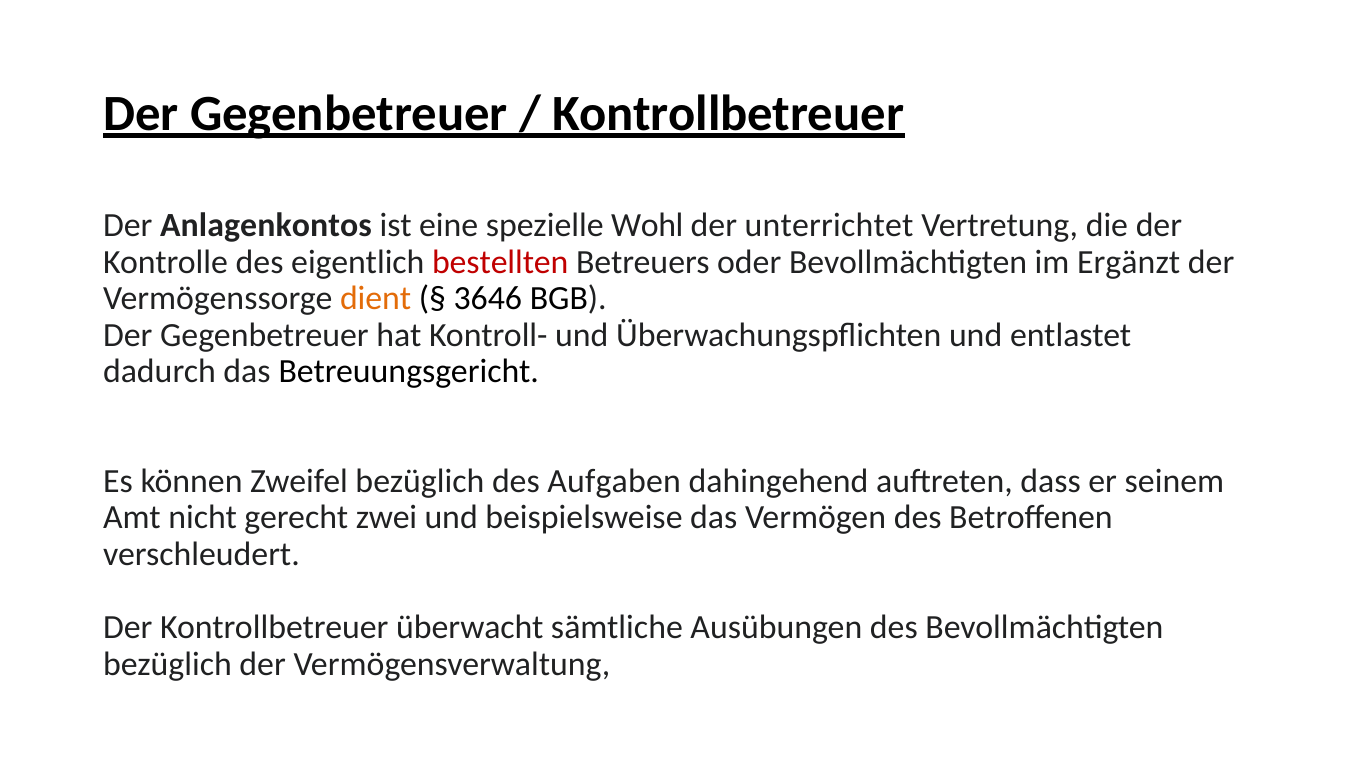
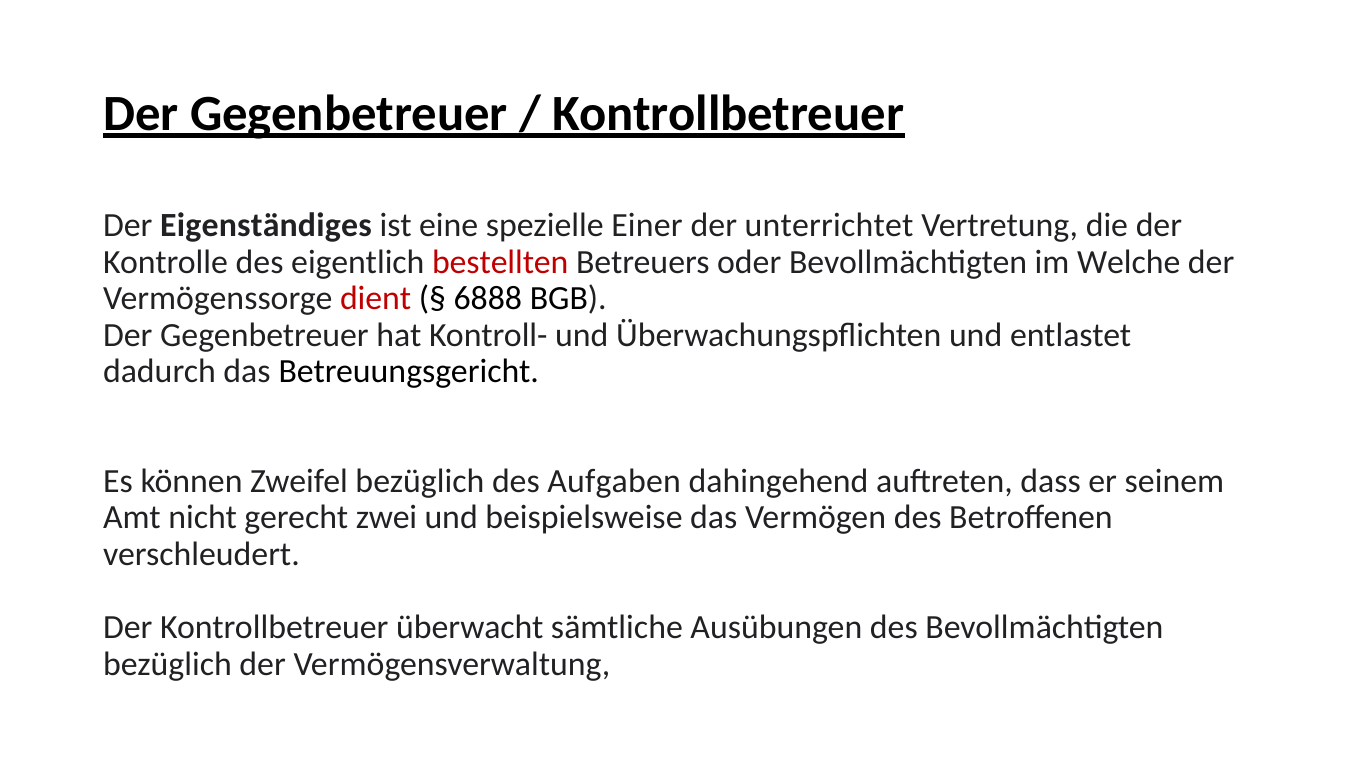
Anlagenkontos: Anlagenkontos -> Eigenständiges
Wohl: Wohl -> Einer
Ergänzt: Ergänzt -> Welche
dient colour: orange -> red
3646: 3646 -> 6888
